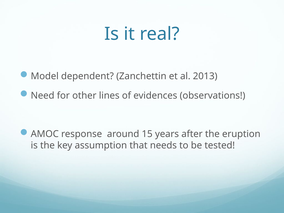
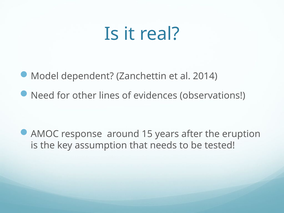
2013: 2013 -> 2014
